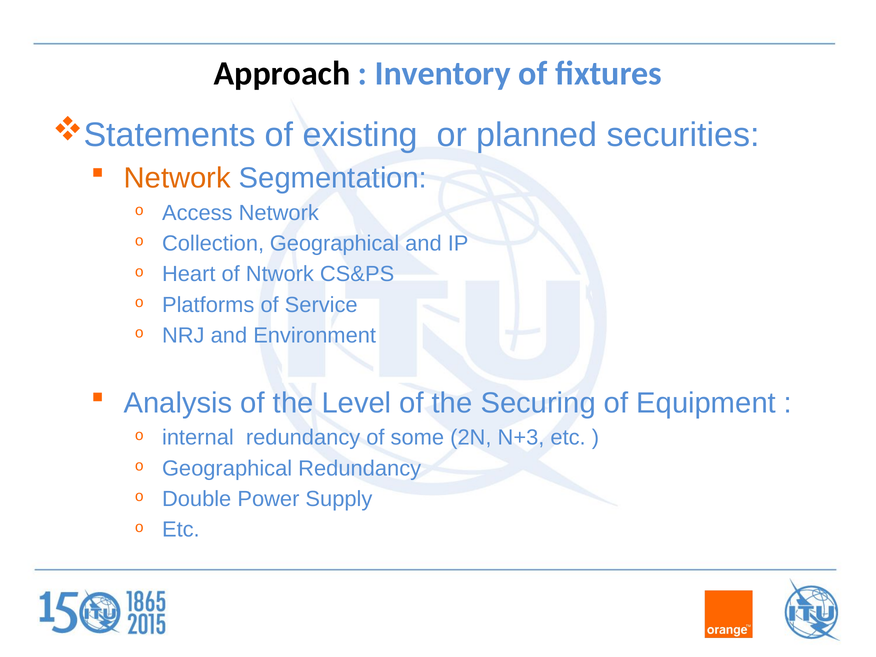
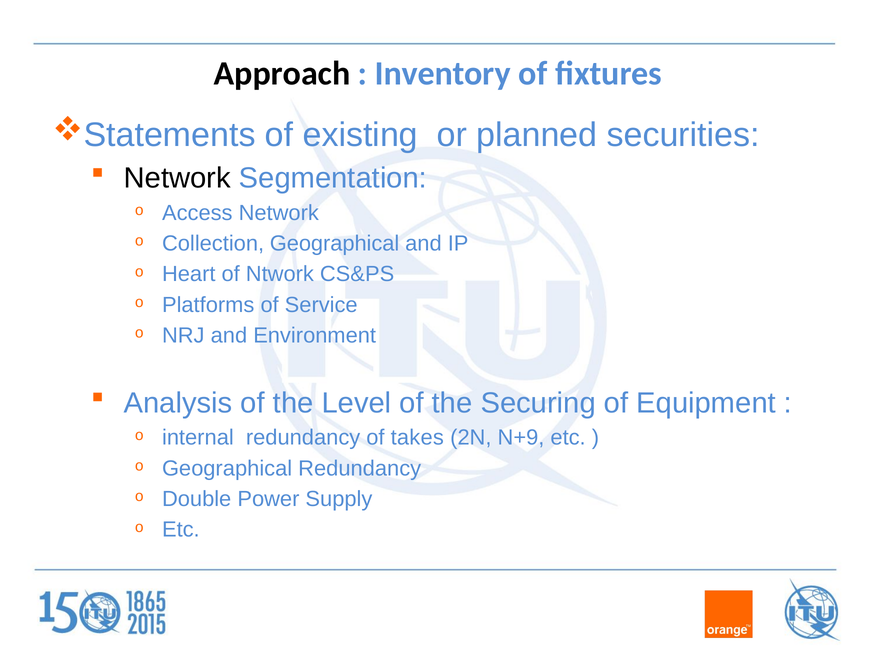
Network at (177, 178) colour: orange -> black
some: some -> takes
N+3: N+3 -> N+9
